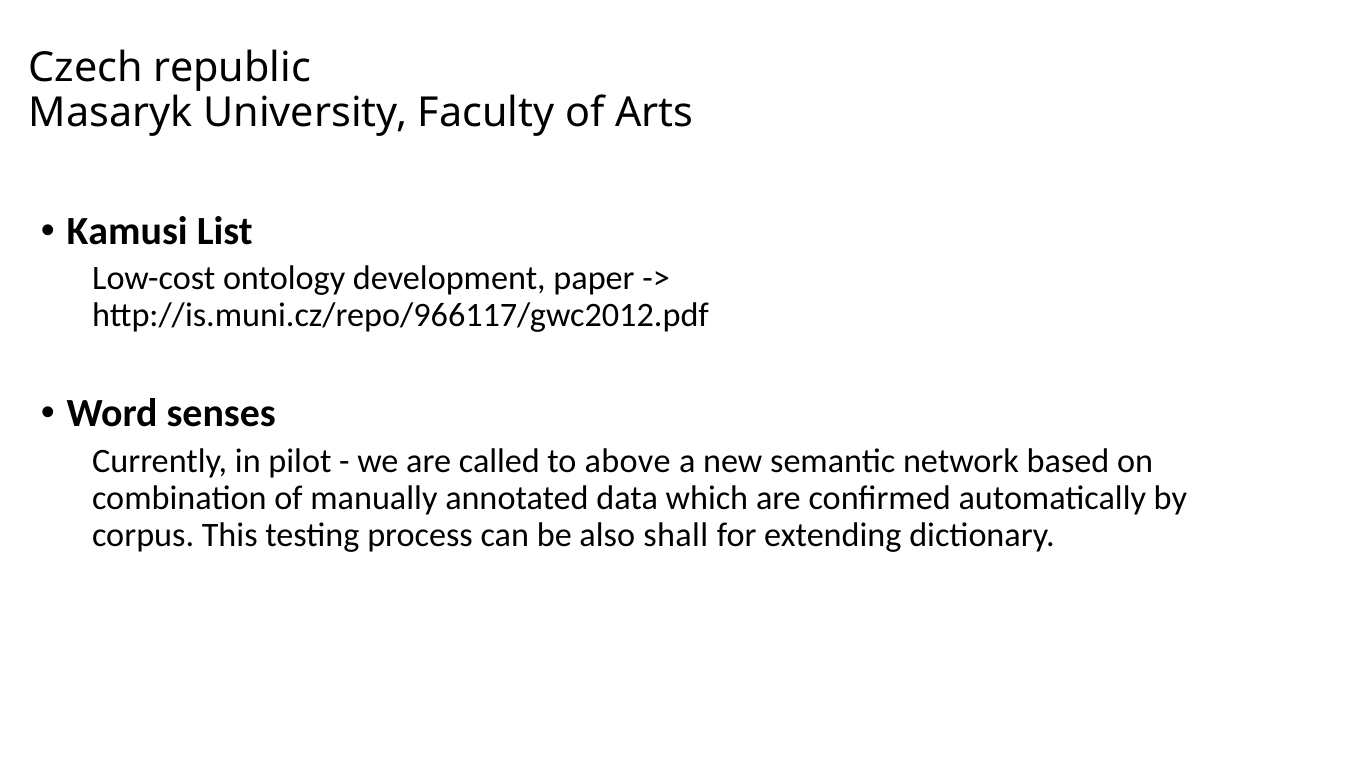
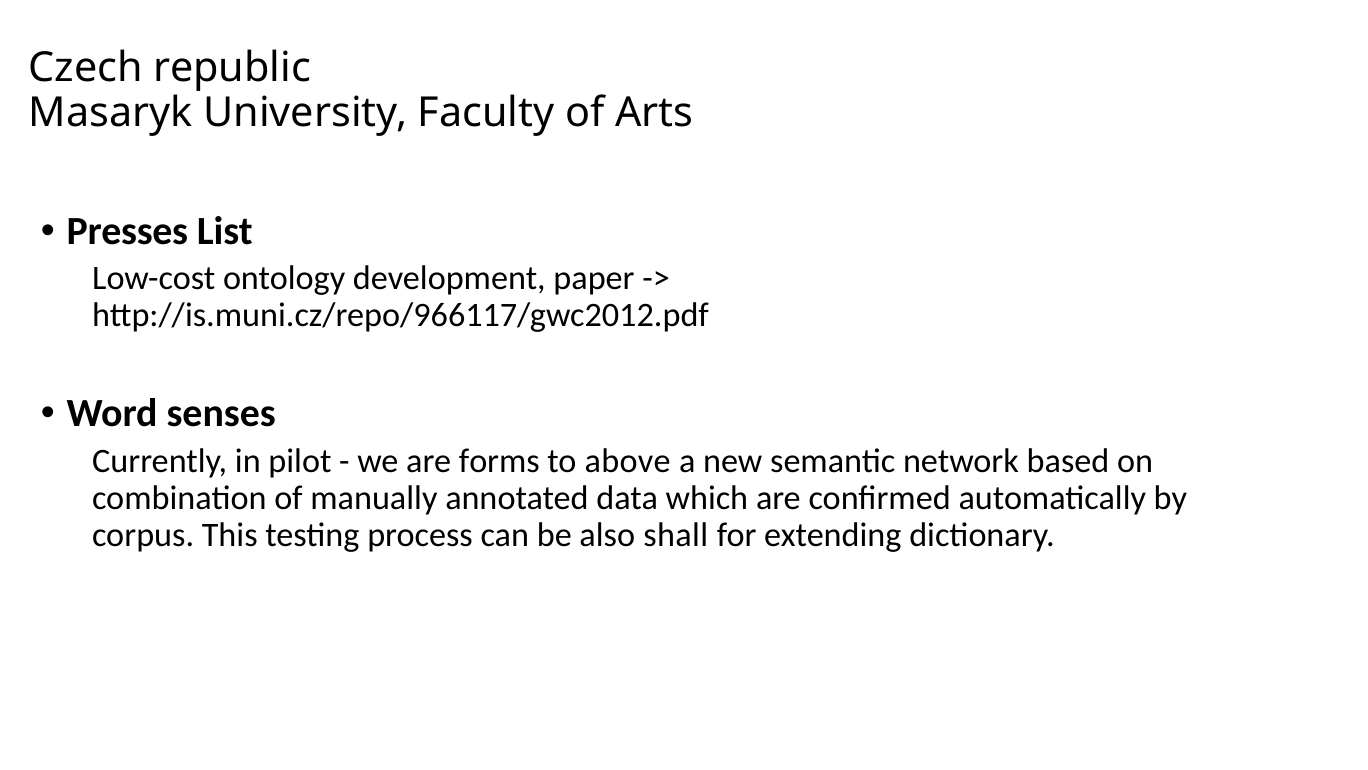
Kamusi: Kamusi -> Presses
called: called -> forms
